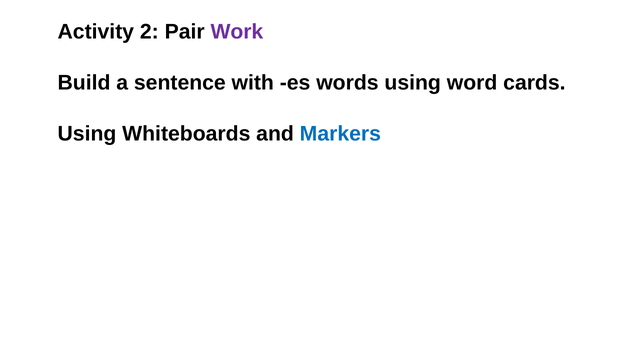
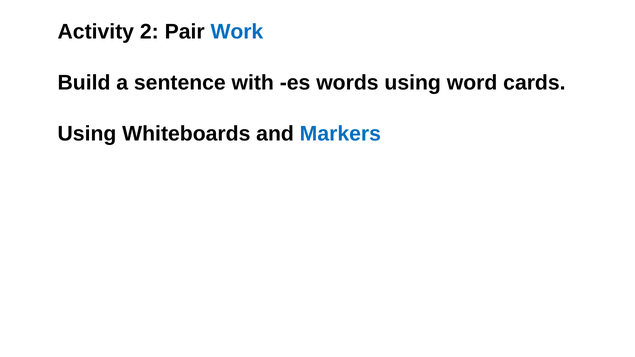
Work colour: purple -> blue
